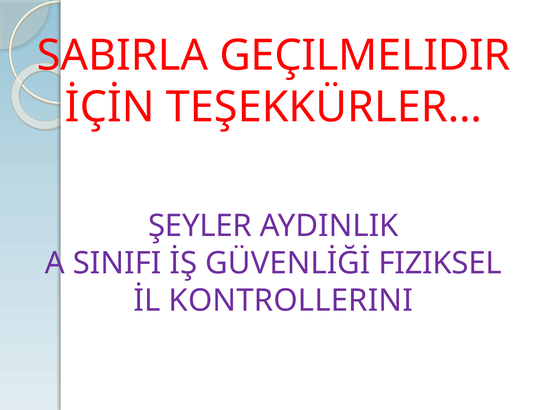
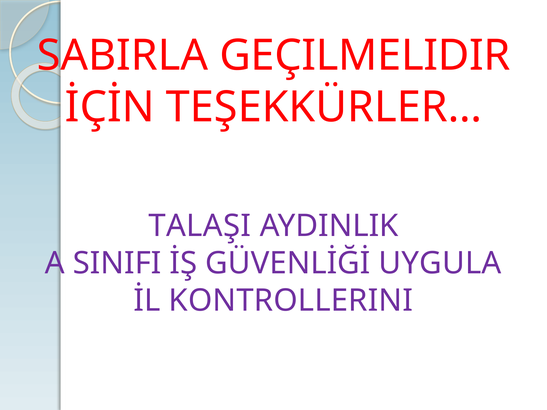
ŞEYLER: ŞEYLER -> TALAŞI
FIZIKSEL: FIZIKSEL -> UYGULA
